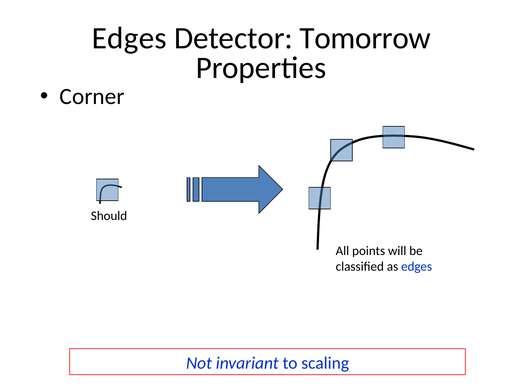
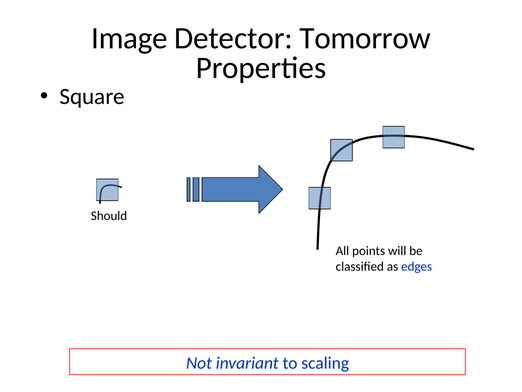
Edges at (129, 38): Edges -> Image
Corner: Corner -> Square
